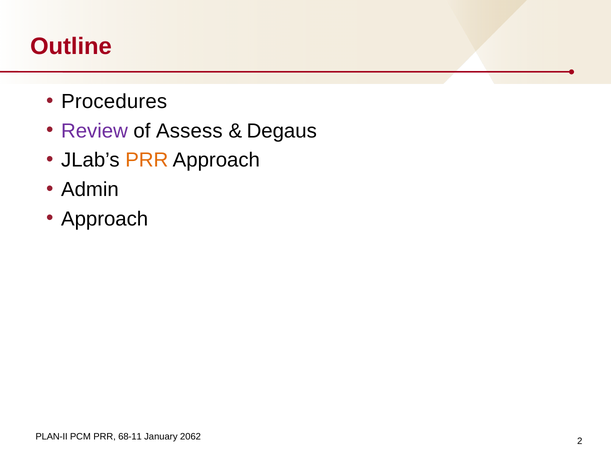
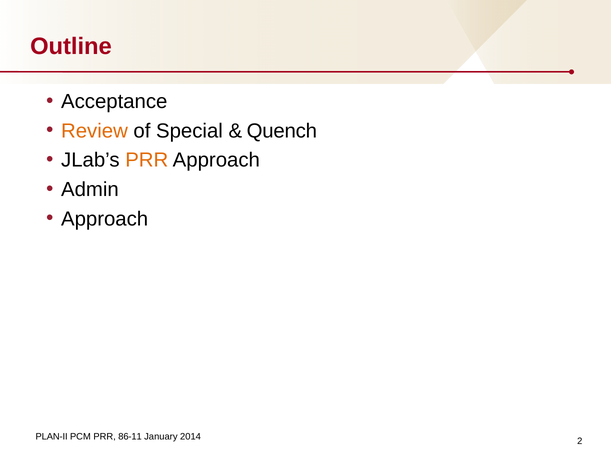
Procedures: Procedures -> Acceptance
Review colour: purple -> orange
Assess: Assess -> Special
Degaus: Degaus -> Quench
68-11: 68-11 -> 86-11
2062: 2062 -> 2014
